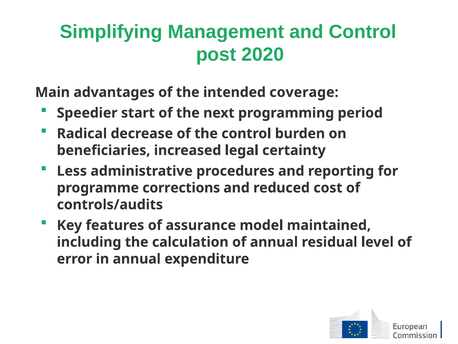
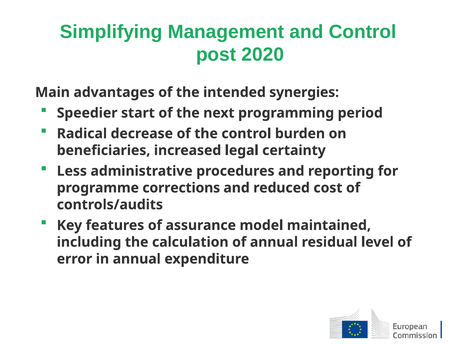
coverage: coverage -> synergies
